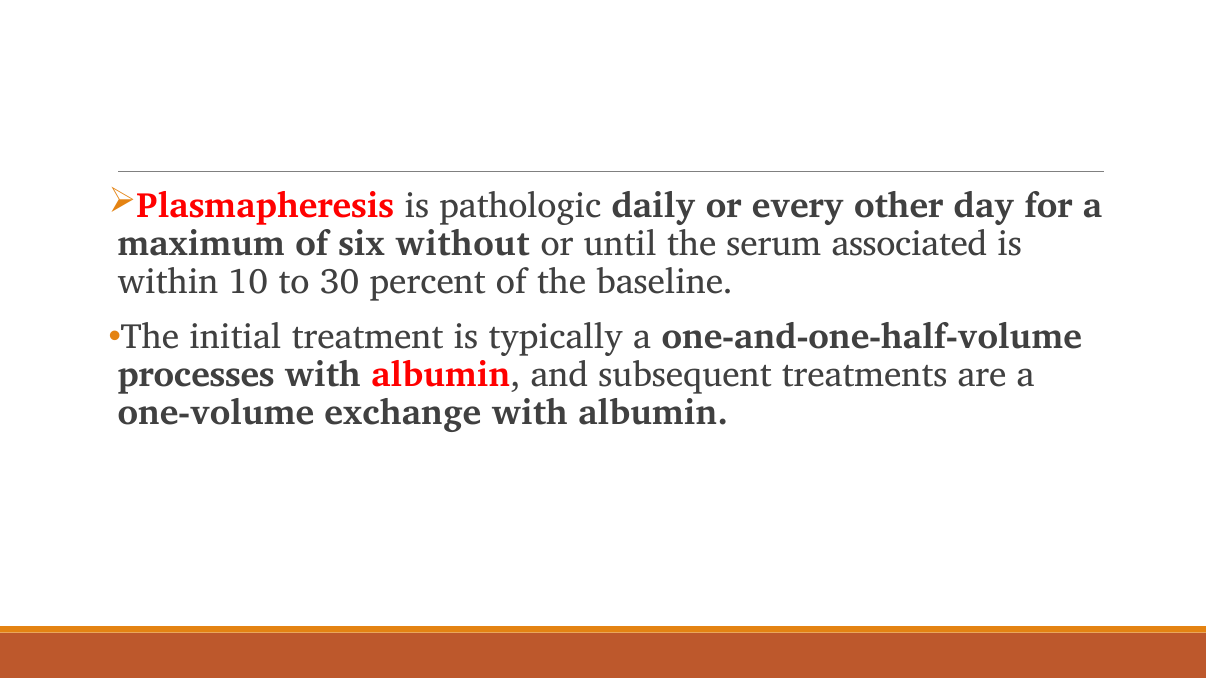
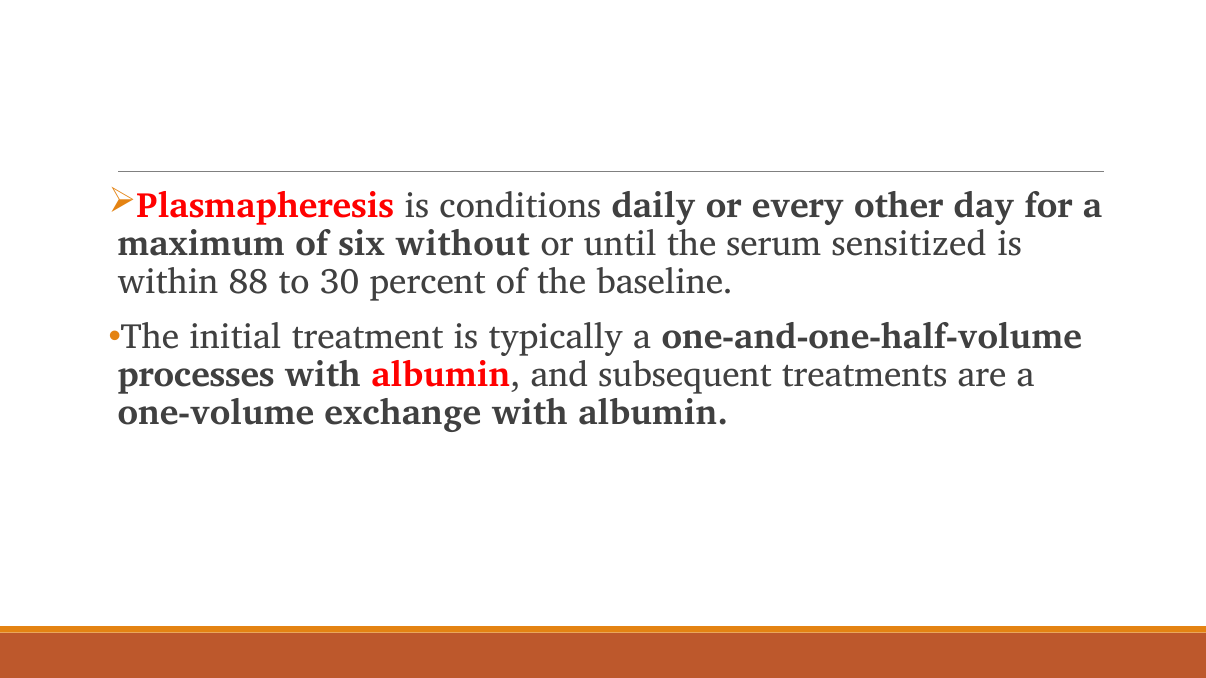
pathologic: pathologic -> conditions
associated: associated -> sensitized
10: 10 -> 88
